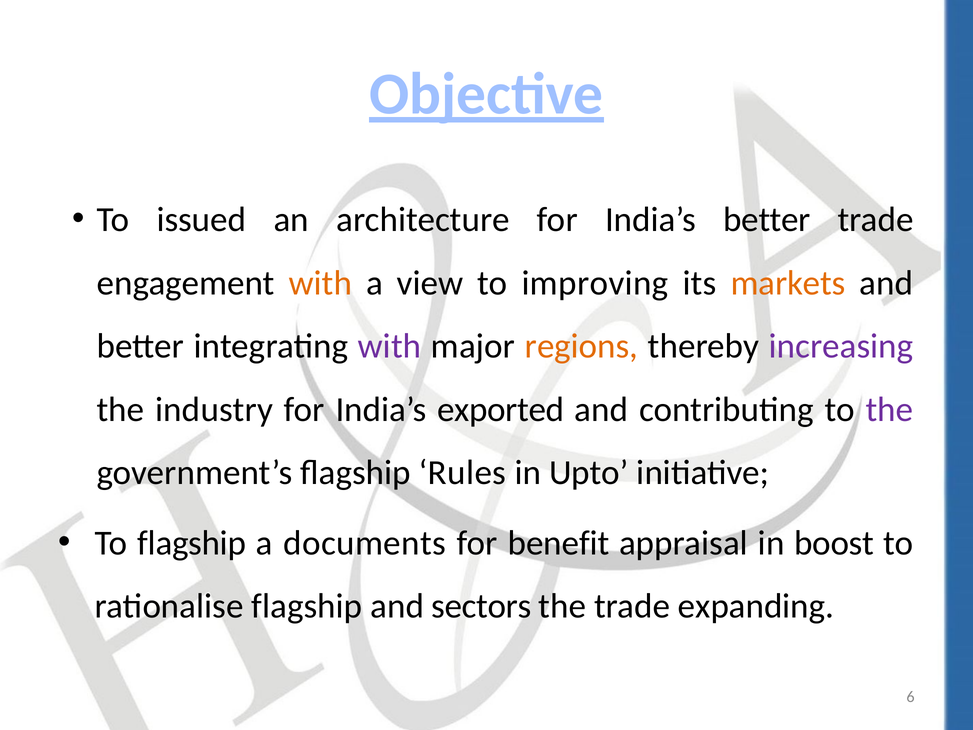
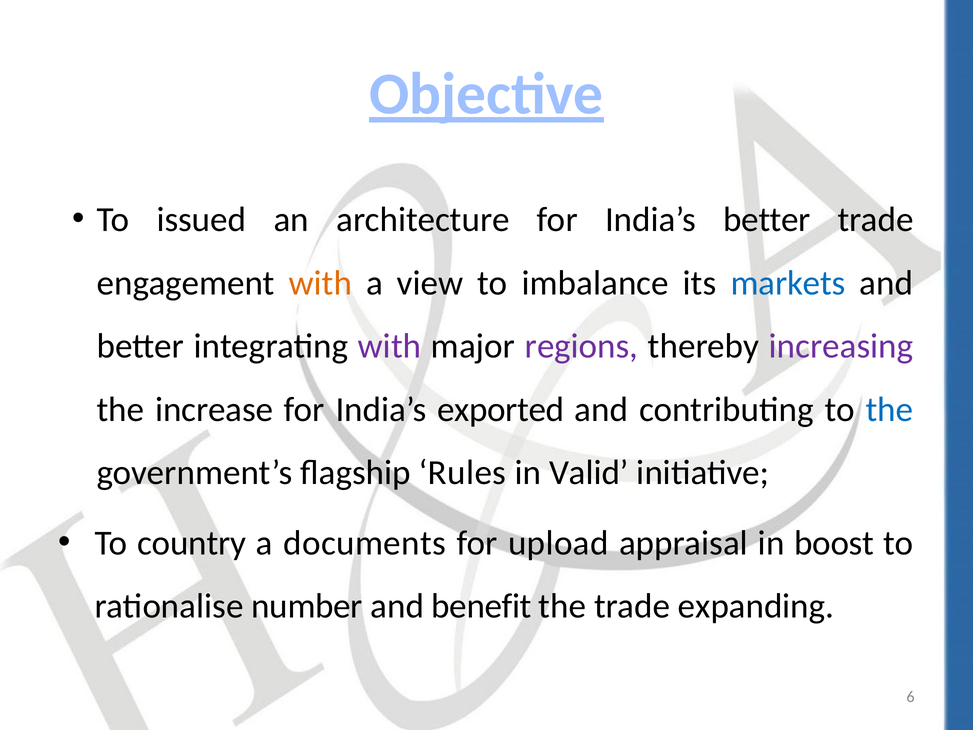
improving: improving -> imbalance
markets colour: orange -> blue
regions colour: orange -> purple
industry: industry -> increase
the at (889, 409) colour: purple -> blue
Upto: Upto -> Valid
To flagship: flagship -> country
benefit: benefit -> upload
rationalise flagship: flagship -> number
sectors: sectors -> benefit
